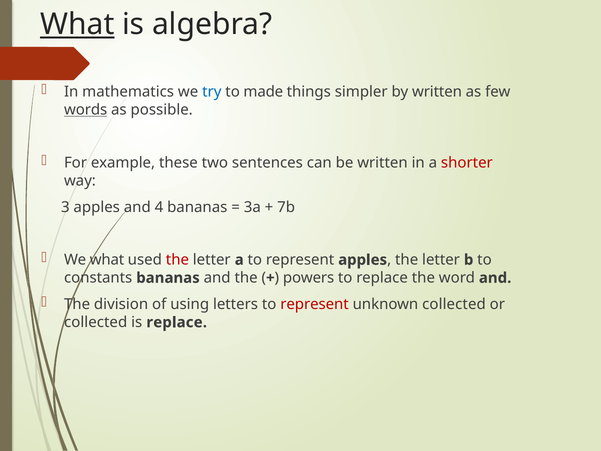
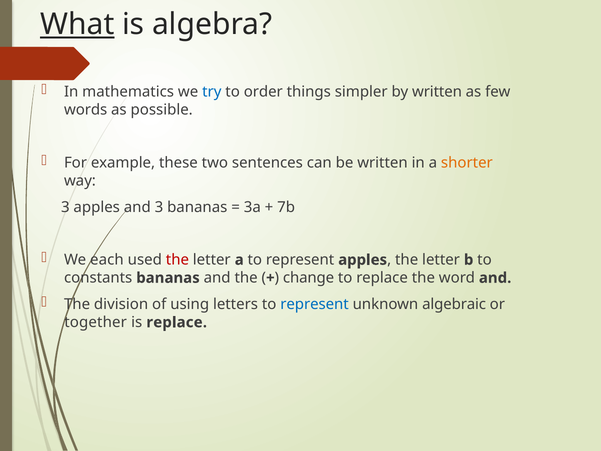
made: made -> order
words underline: present -> none
shorter colour: red -> orange
and 4: 4 -> 3
We what: what -> each
powers: powers -> change
represent at (315, 304) colour: red -> blue
unknown collected: collected -> algebraic
collected at (96, 322): collected -> together
